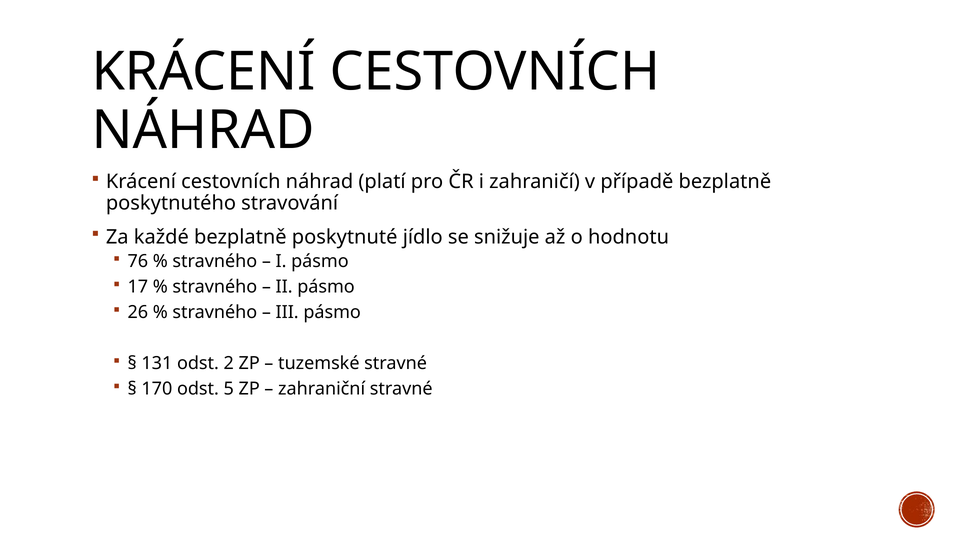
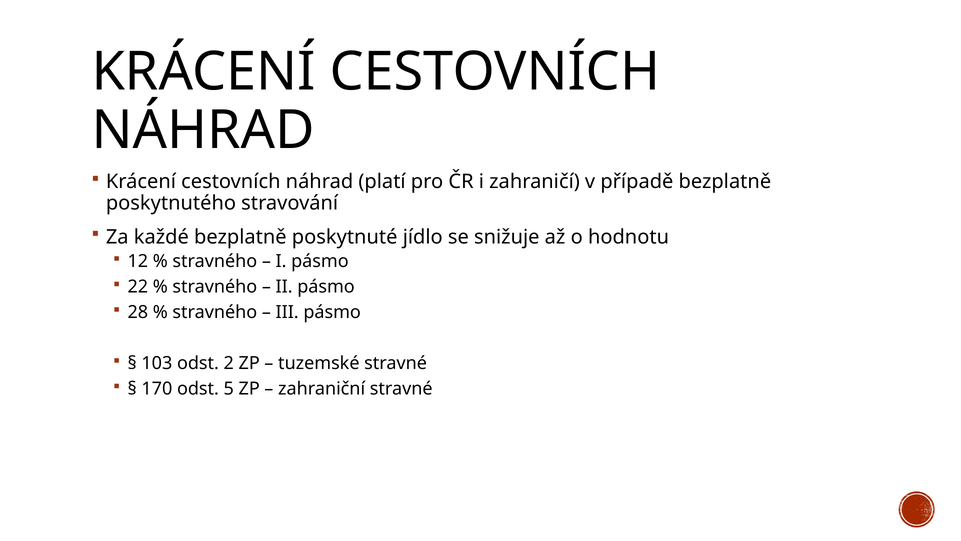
76: 76 -> 12
17: 17 -> 22
26: 26 -> 28
131: 131 -> 103
